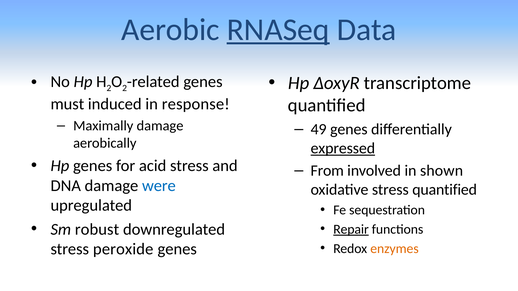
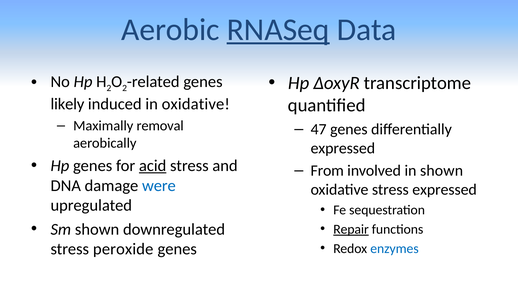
must: must -> likely
in response: response -> oxidative
Maximally damage: damage -> removal
49: 49 -> 47
expressed at (343, 148) underline: present -> none
acid underline: none -> present
stress quantified: quantified -> expressed
Sm robust: robust -> shown
enzymes colour: orange -> blue
